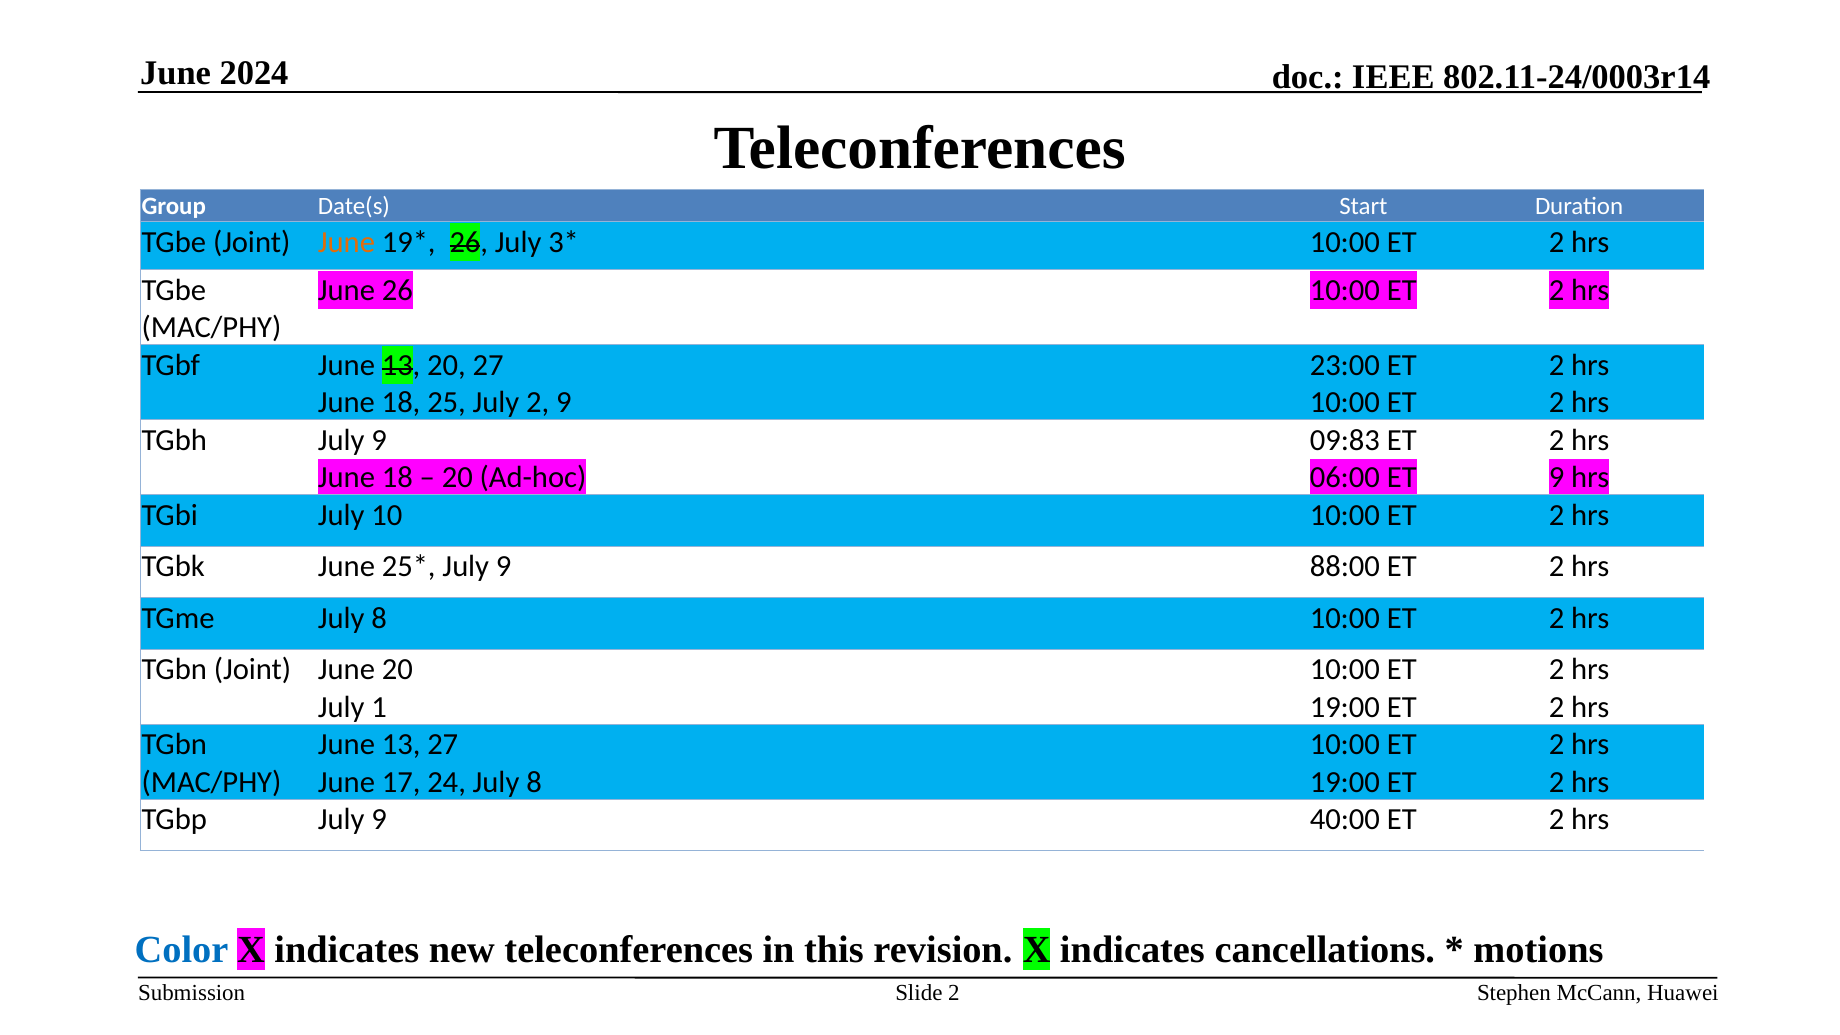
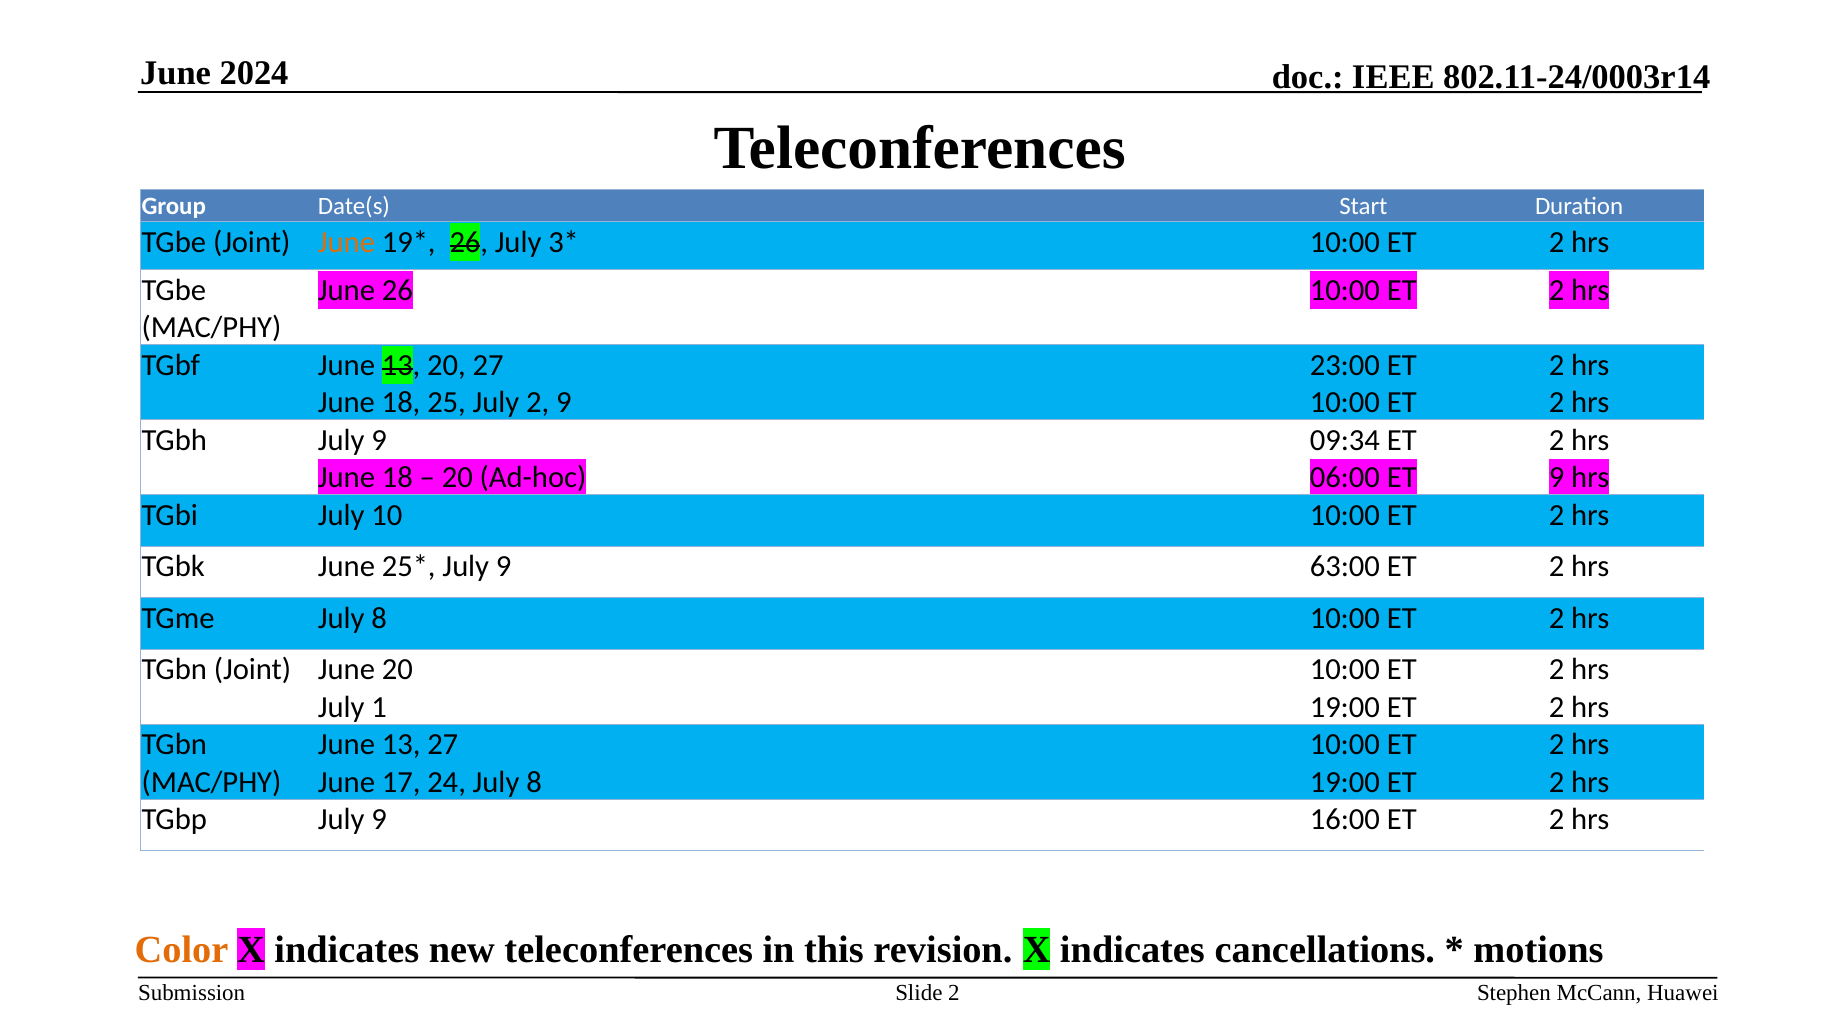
09:83: 09:83 -> 09:34
88:00: 88:00 -> 63:00
40:00: 40:00 -> 16:00
Color colour: blue -> orange
